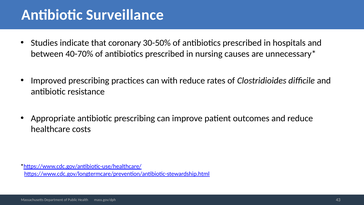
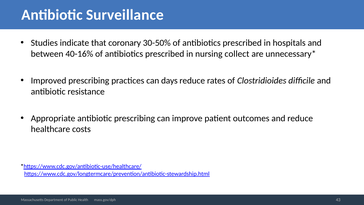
40-70%: 40-70% -> 40-16%
causes: causes -> collect
with: with -> days
